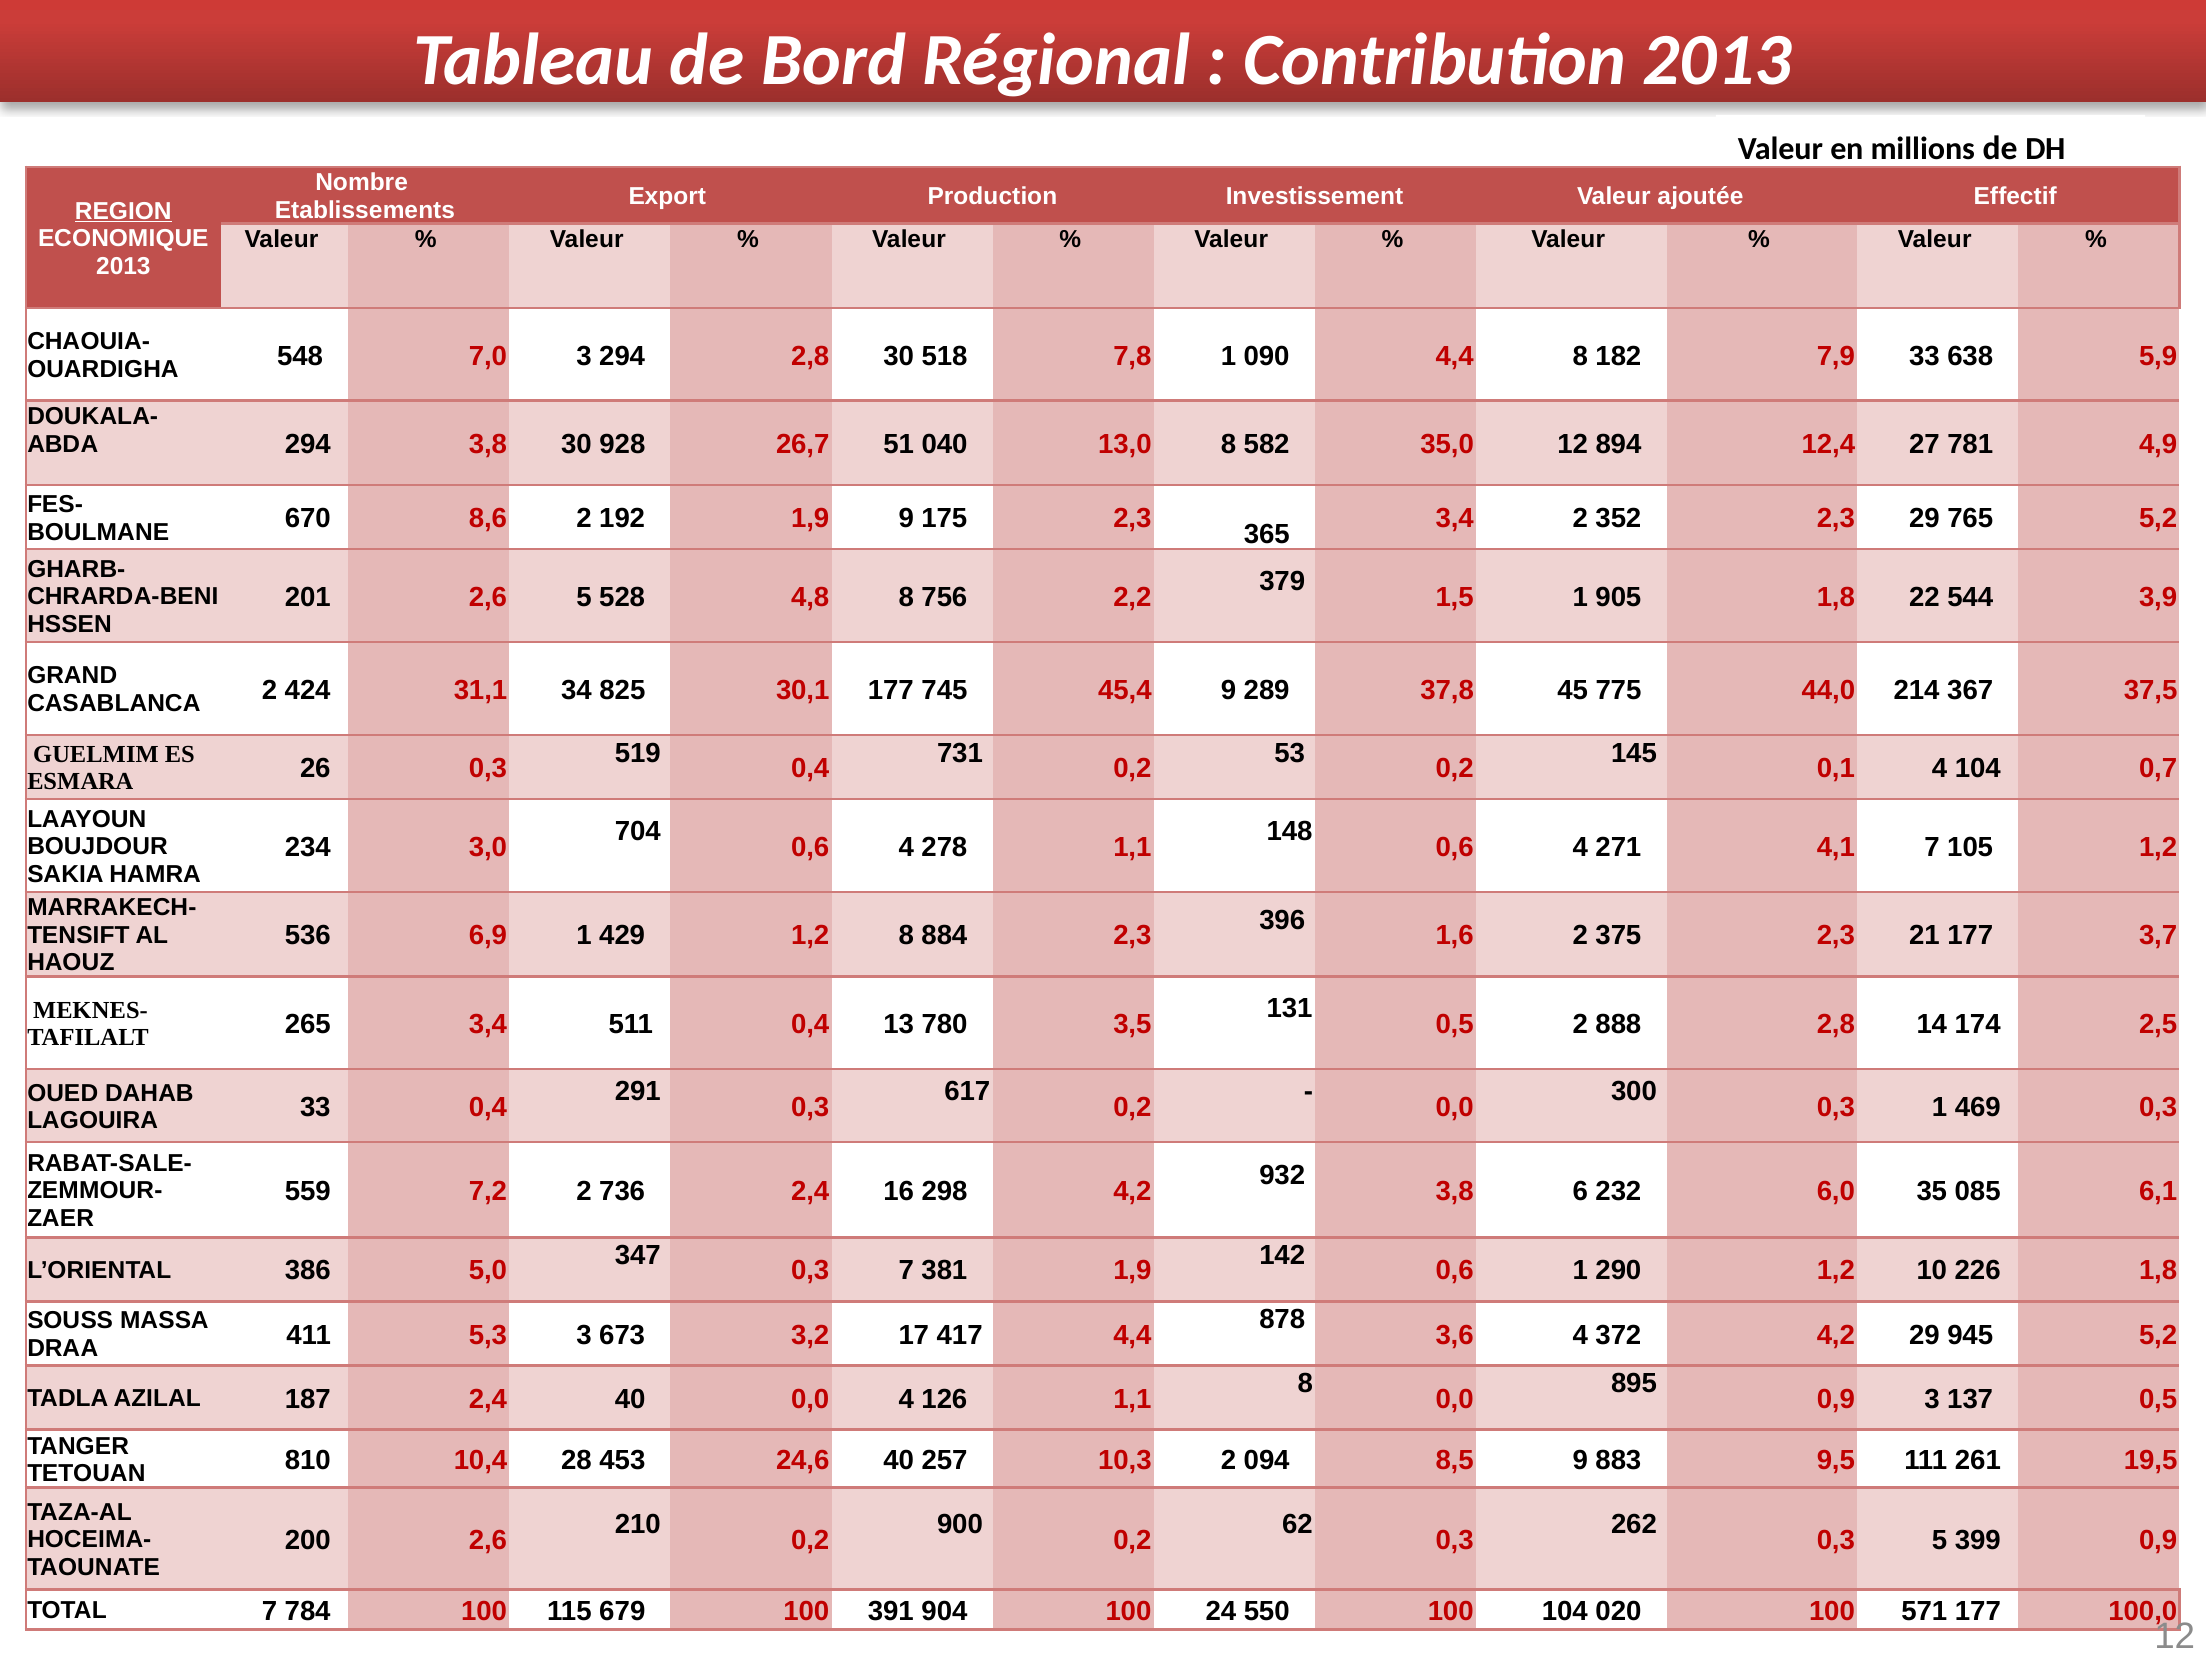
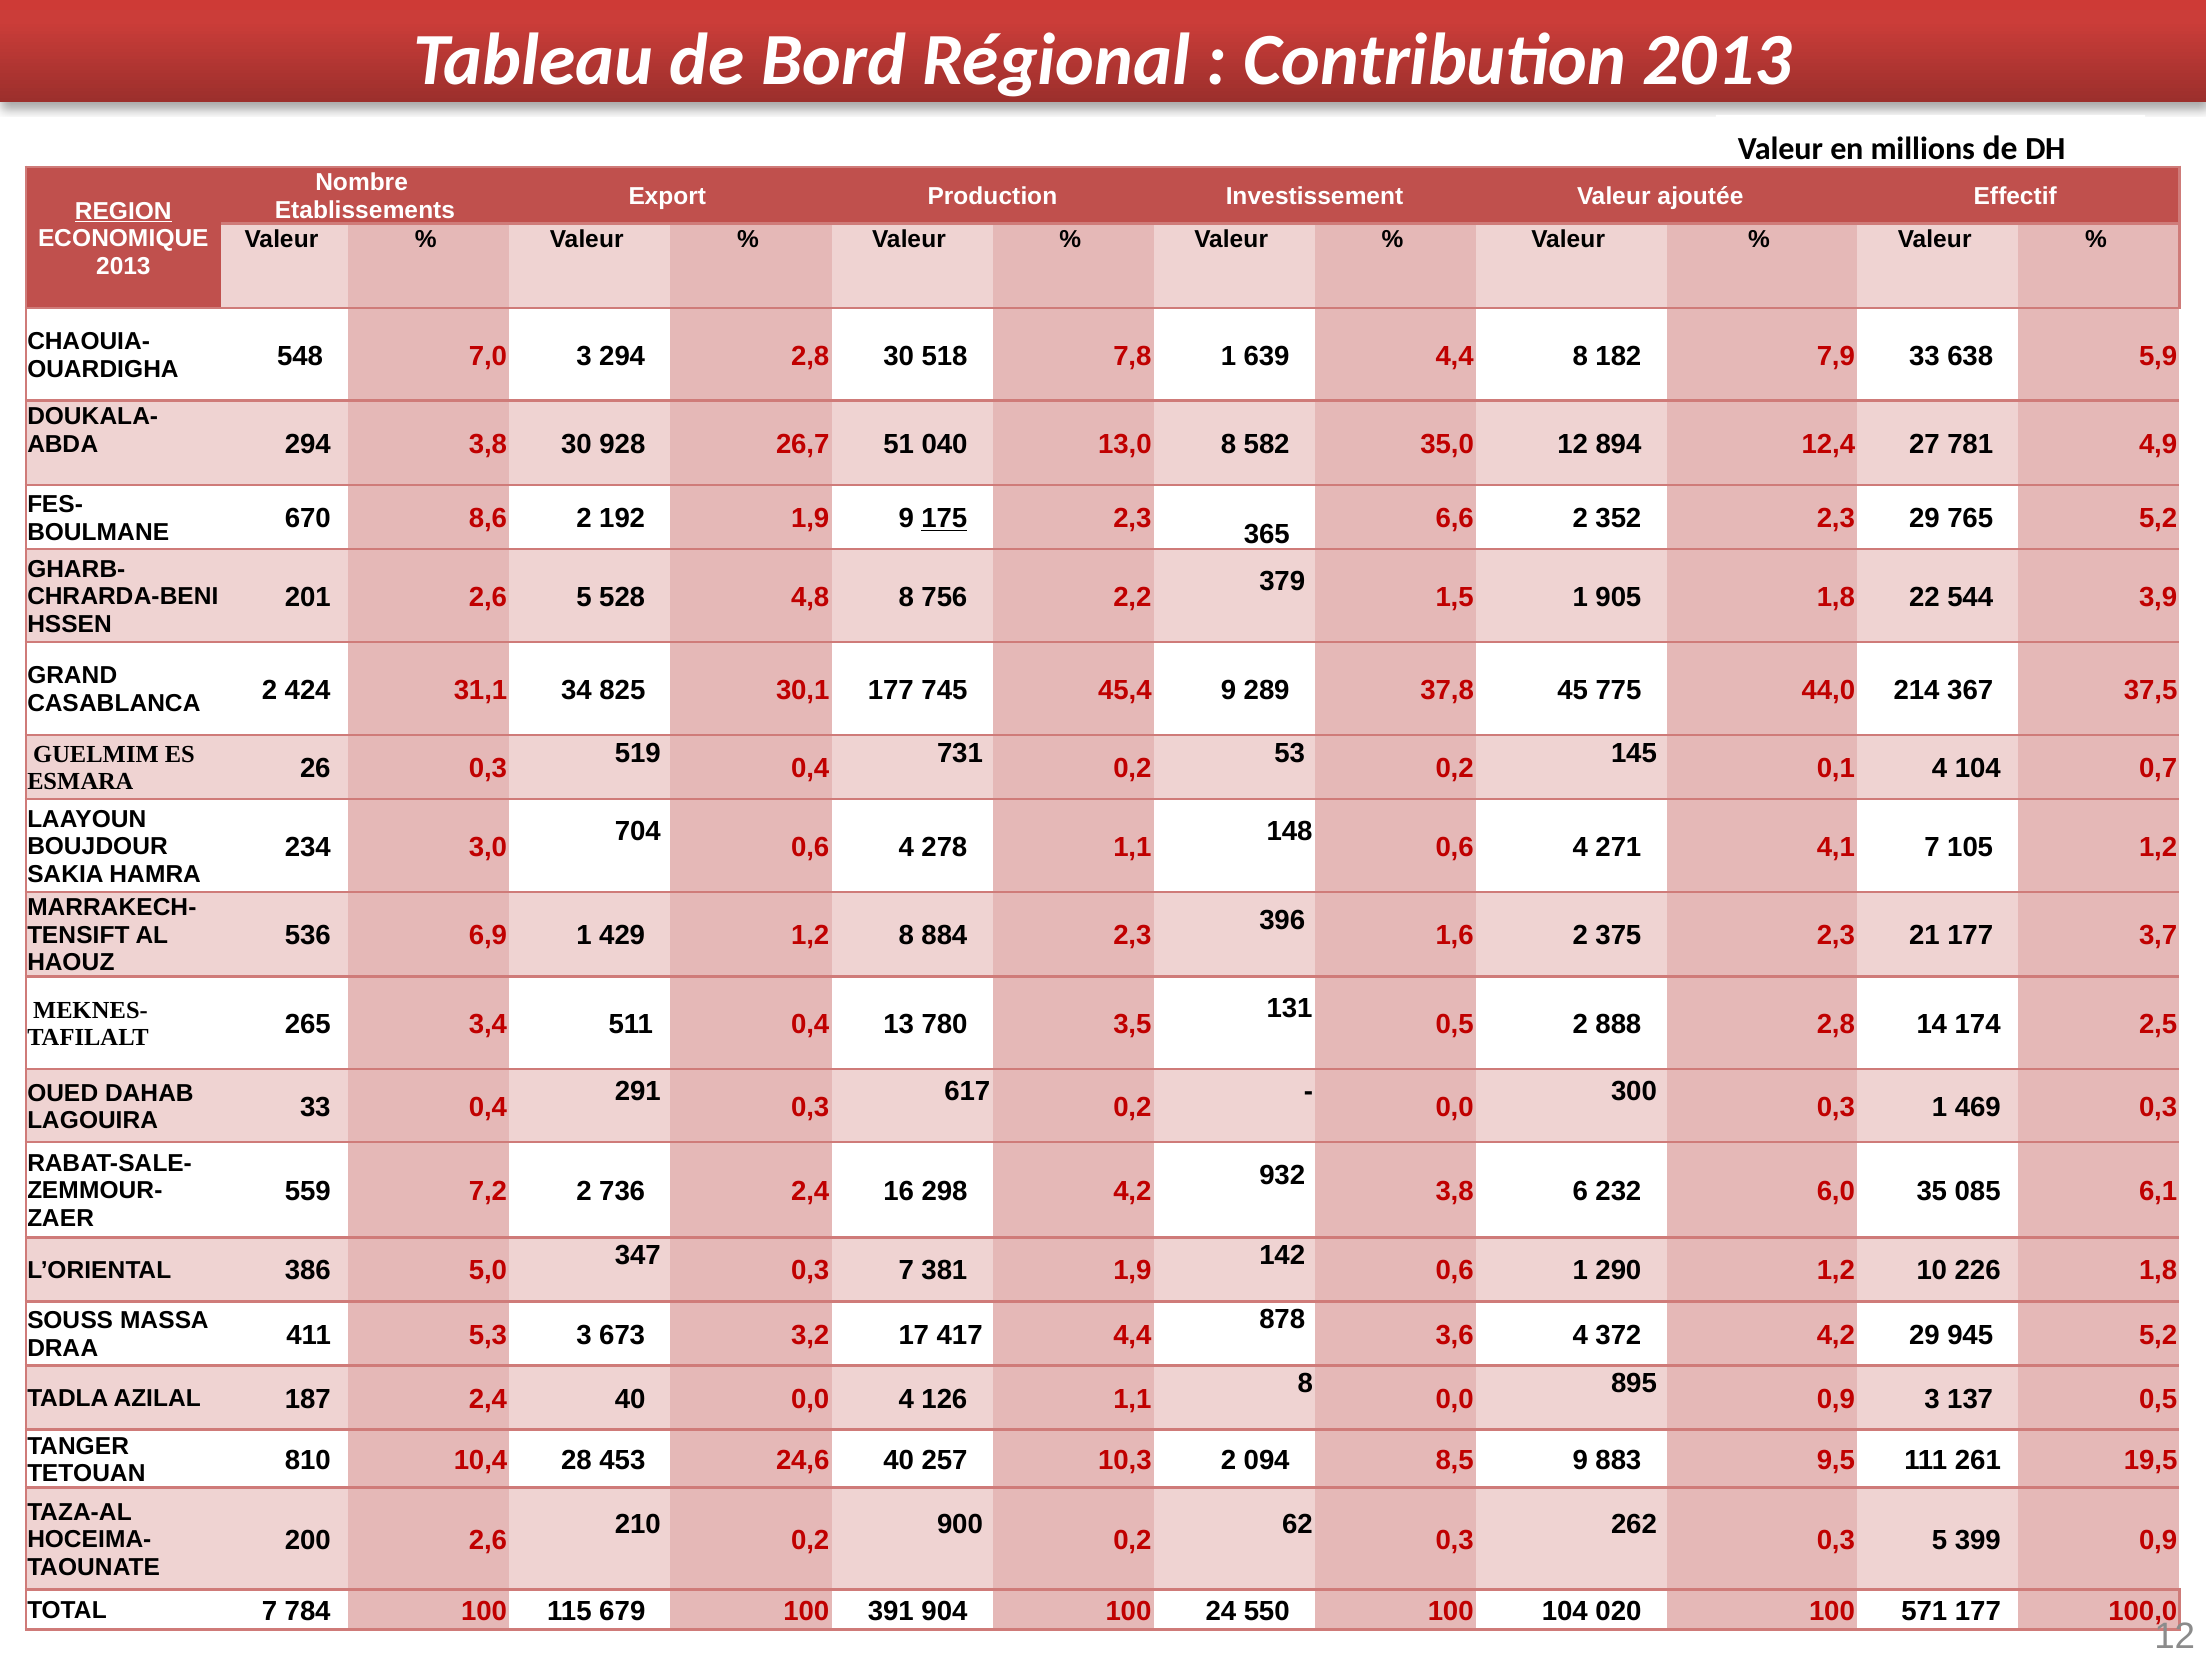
090: 090 -> 639
3,4 at (1455, 519): 3,4 -> 6,6
175 underline: none -> present
